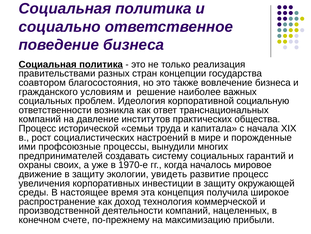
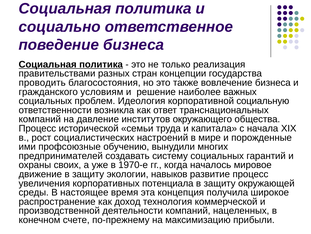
соавтором: соавтором -> проводить
практических: практических -> окружающего
процессы: процессы -> обучению
увидеть: увидеть -> навыков
инвестиции: инвестиции -> потенциала
